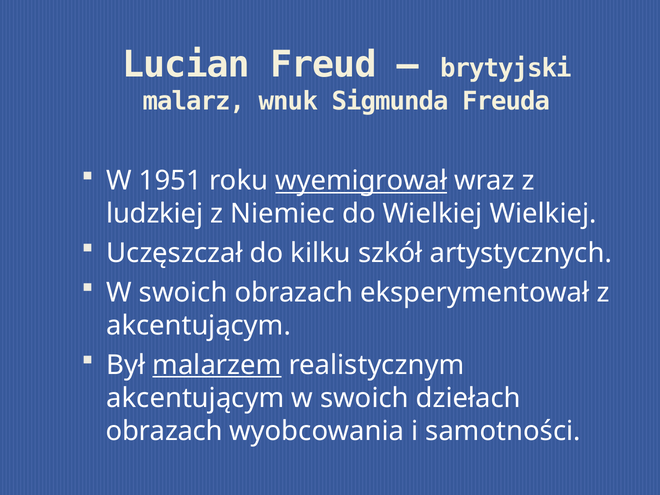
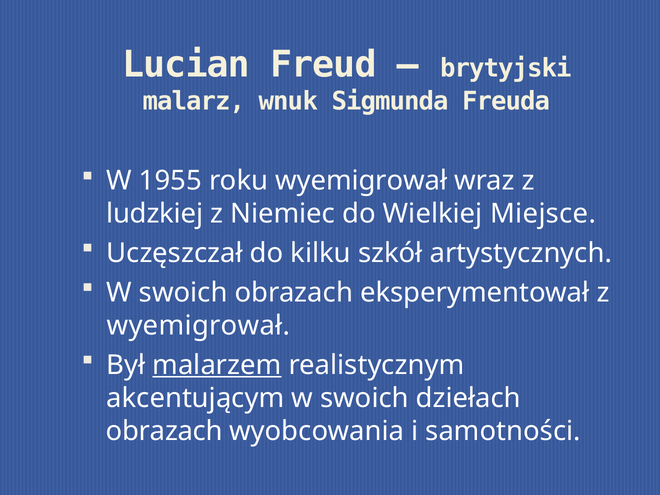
1951: 1951 -> 1955
wyemigrował at (361, 181) underline: present -> none
Wielkiej Wielkiej: Wielkiej -> Miejsce
akcentującym at (199, 326): akcentującym -> wyemigrował
